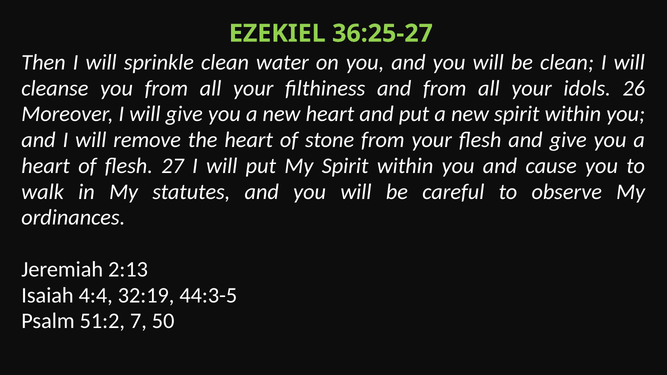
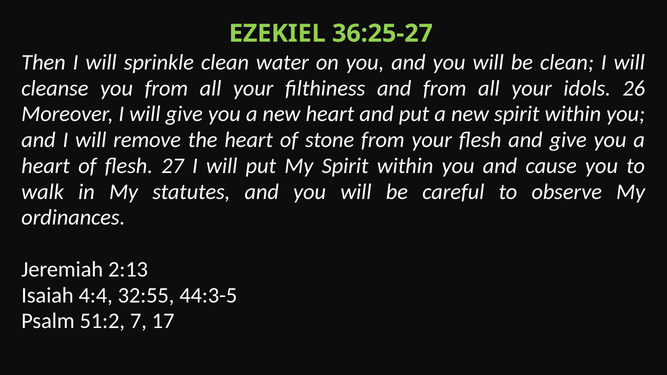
32:19: 32:19 -> 32:55
50: 50 -> 17
